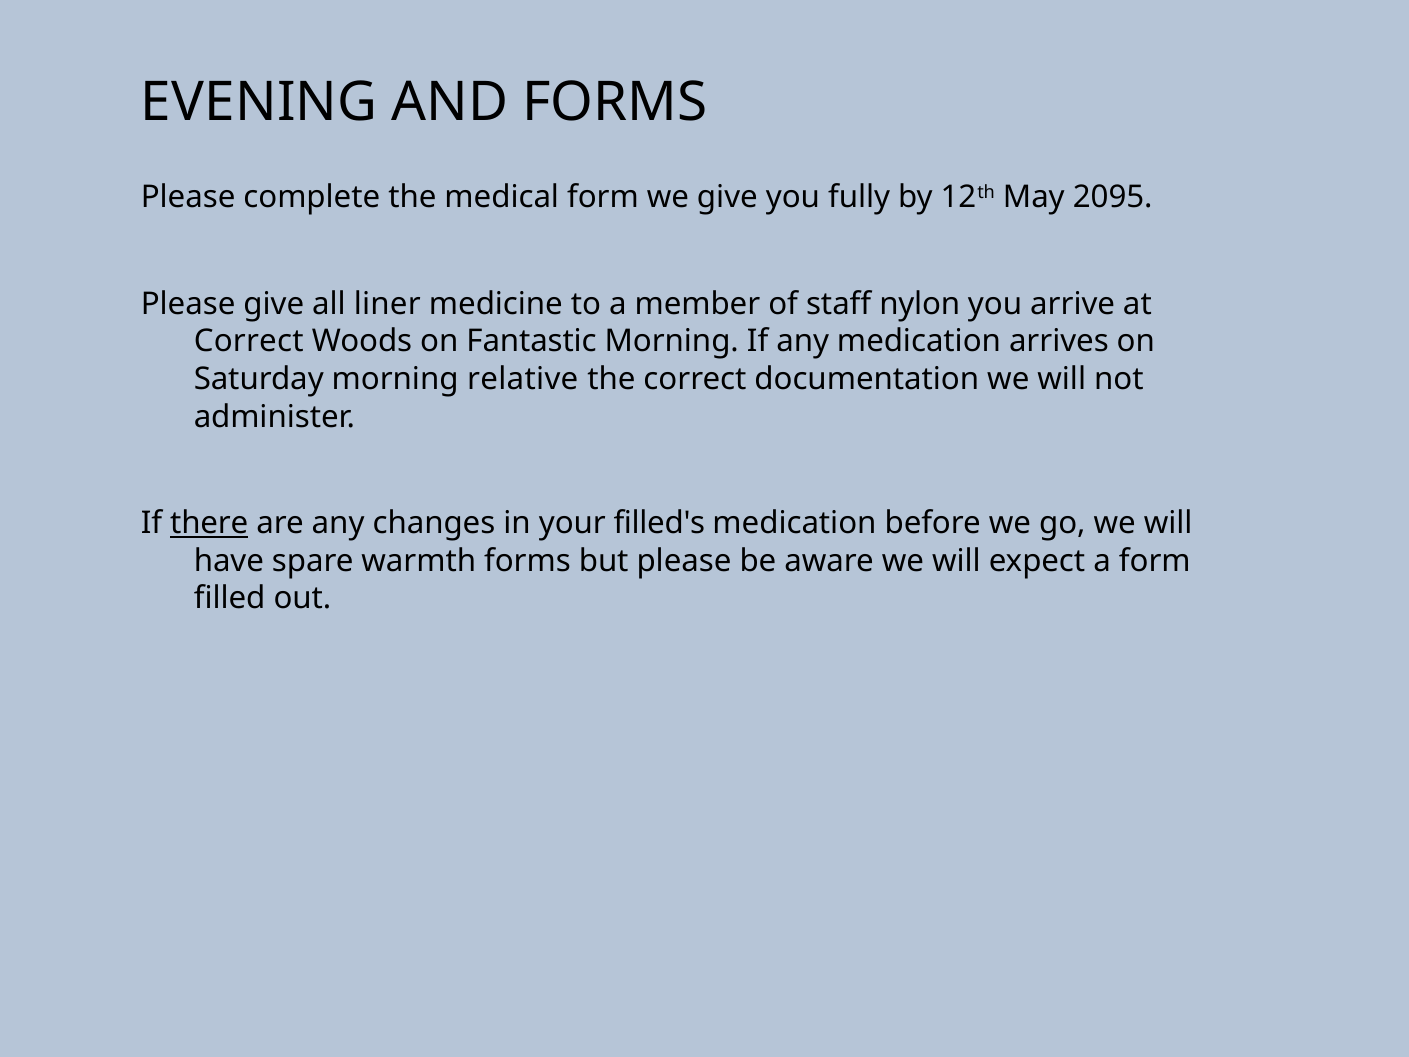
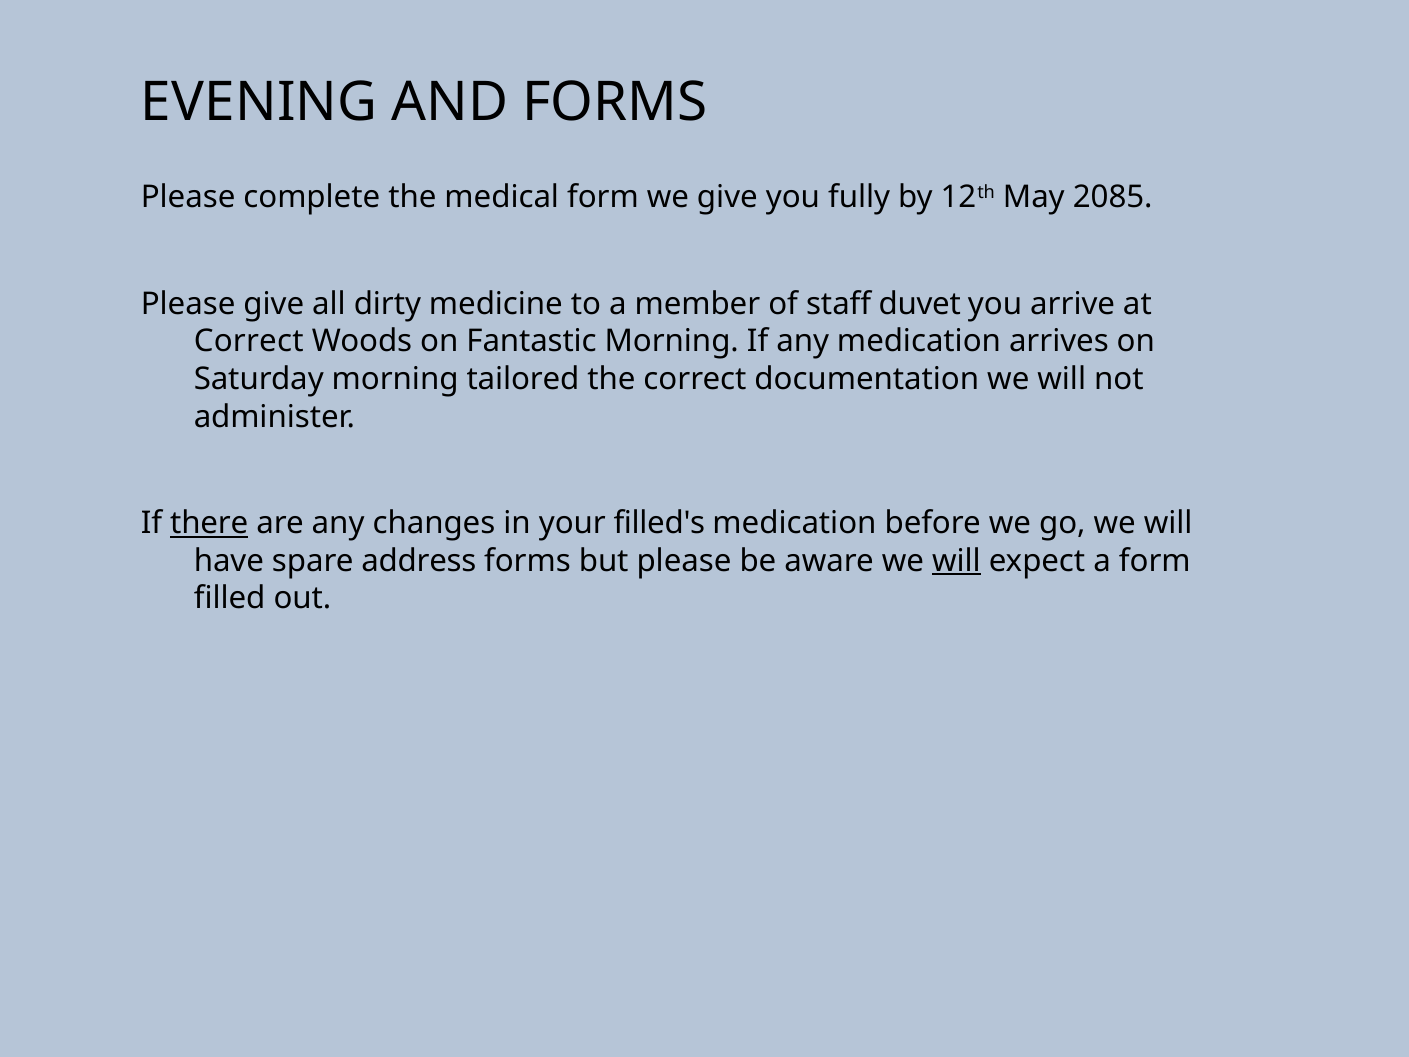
2095: 2095 -> 2085
liner: liner -> dirty
nylon: nylon -> duvet
relative: relative -> tailored
warmth: warmth -> address
will at (956, 561) underline: none -> present
